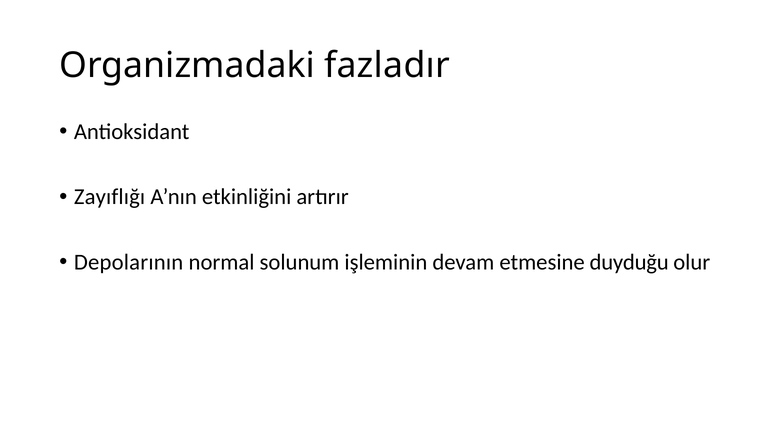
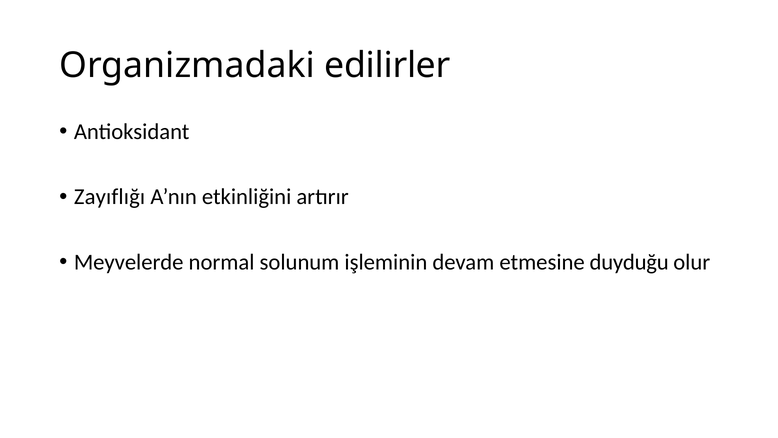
fazladır: fazladır -> edilirler
Depolarının: Depolarının -> Meyvelerde
